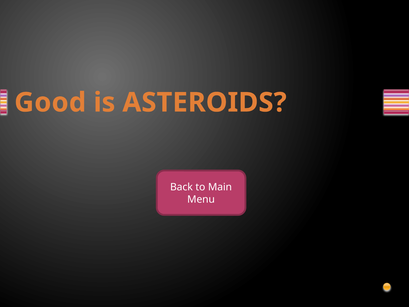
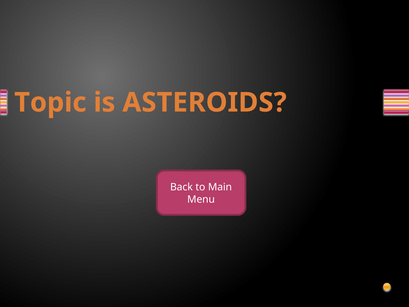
Good: Good -> Topic
